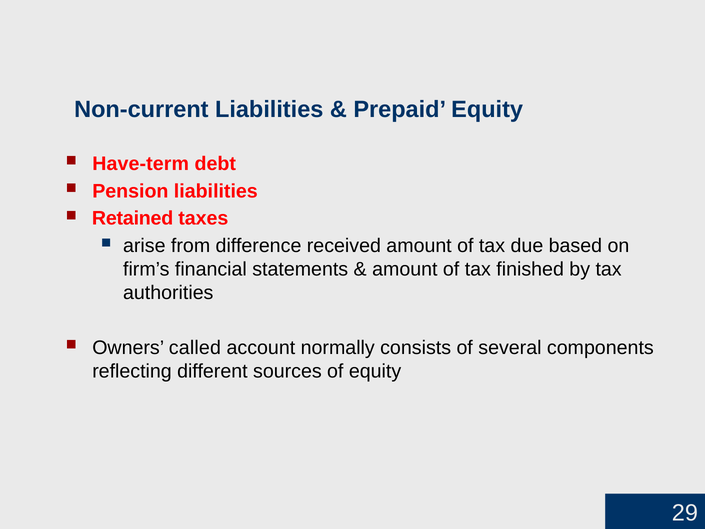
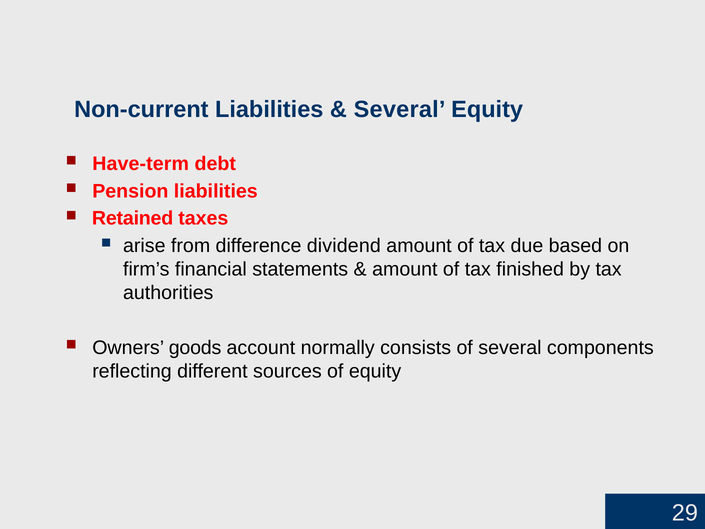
Prepaid at (400, 109): Prepaid -> Several
received: received -> dividend
called: called -> goods
